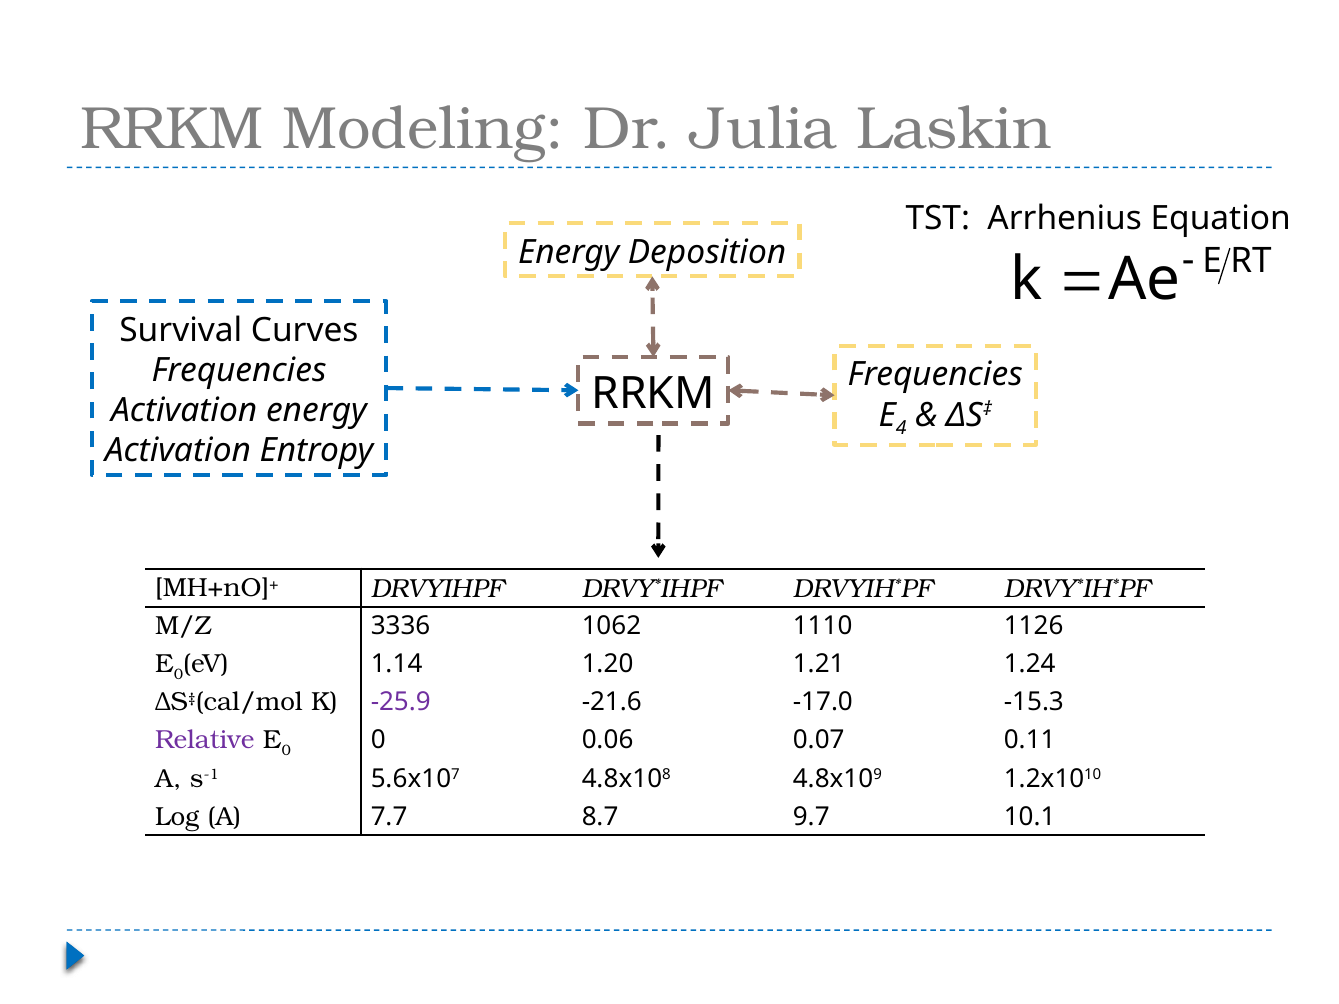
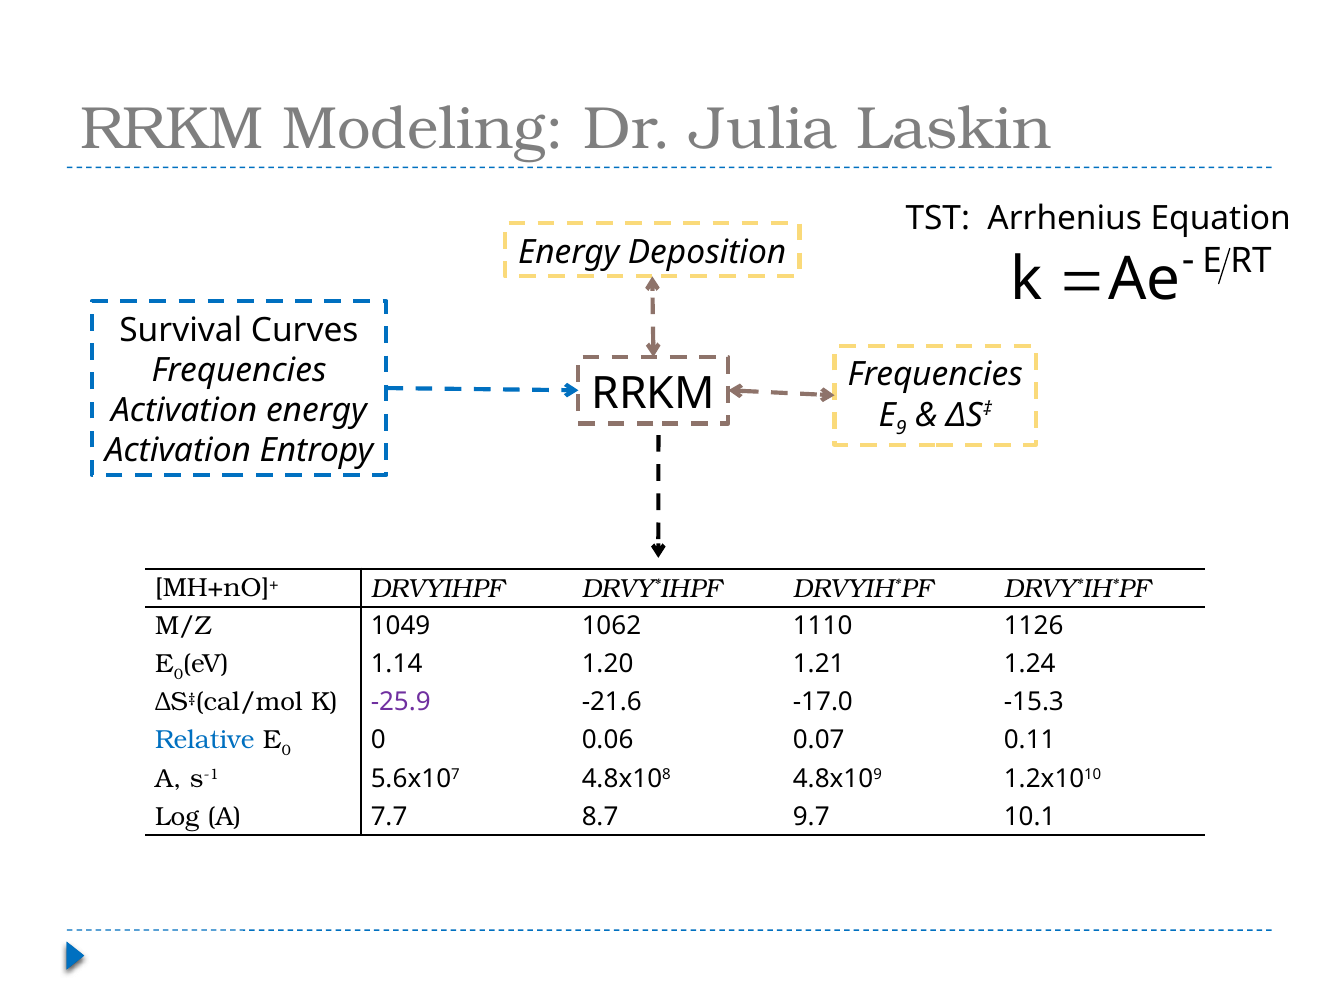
4: 4 -> 9
3336: 3336 -> 1049
Relative colour: purple -> blue
